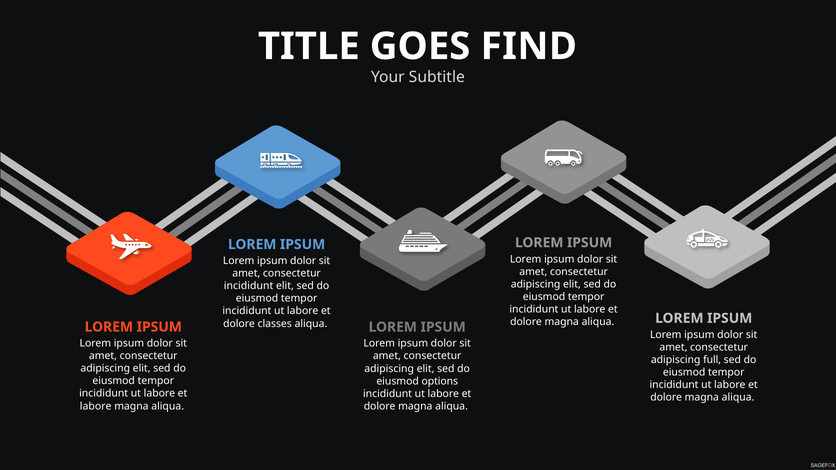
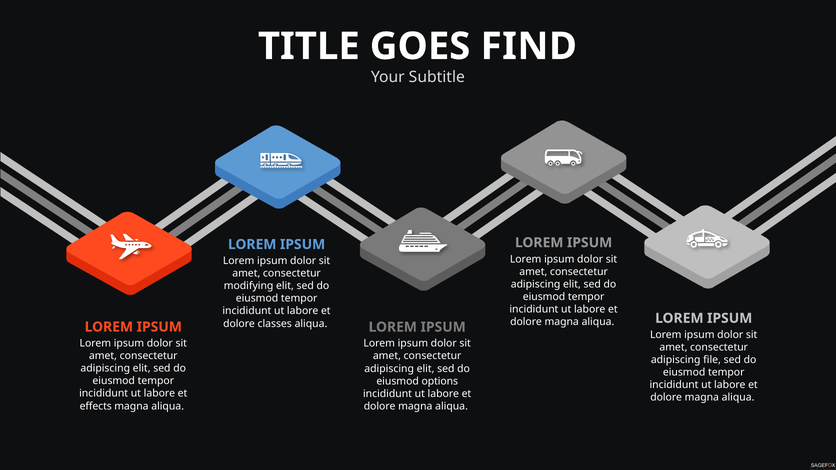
incididunt at (249, 286): incididunt -> modifying
full: full -> file
labore at (96, 406): labore -> effects
